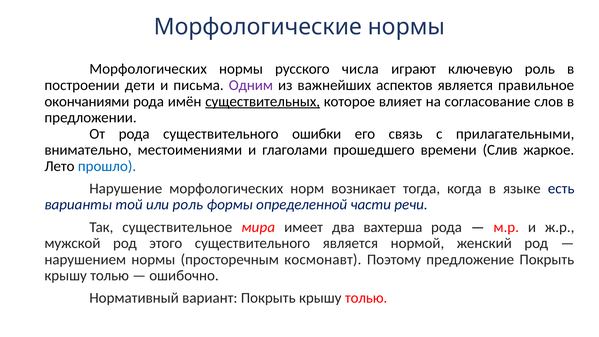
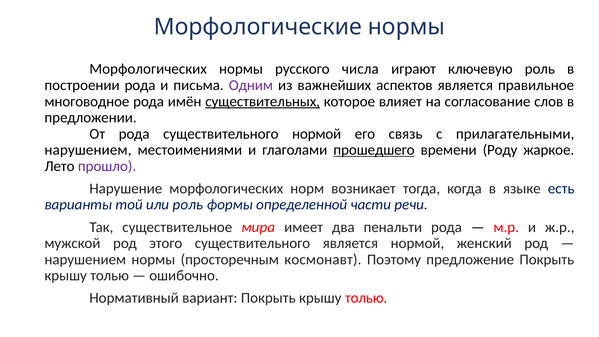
построении дети: дети -> рода
окончаниями: окончаниями -> многоводное
существительного ошибки: ошибки -> нормой
внимательно at (88, 150): внимательно -> нарушением
прошедшего underline: none -> present
Слив: Слив -> Роду
прошло colour: blue -> purple
вахтерша: вахтерша -> пенальти
